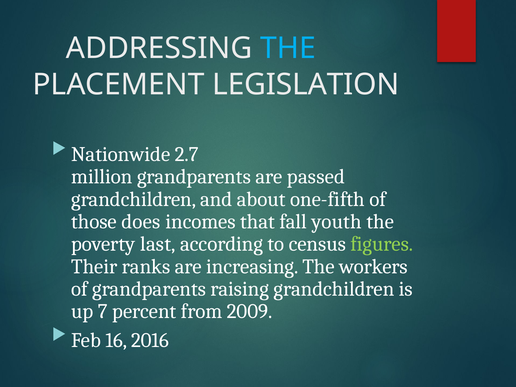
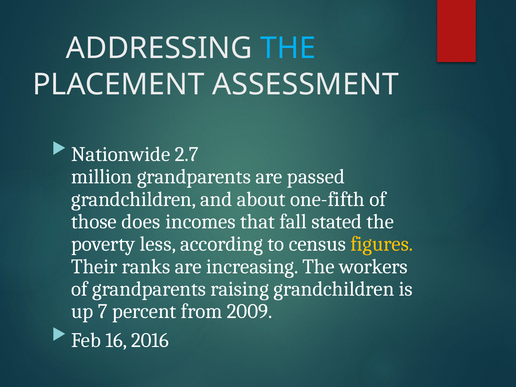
LEGISLATION: LEGISLATION -> ASSESSMENT
youth: youth -> stated
last: last -> less
figures colour: light green -> yellow
